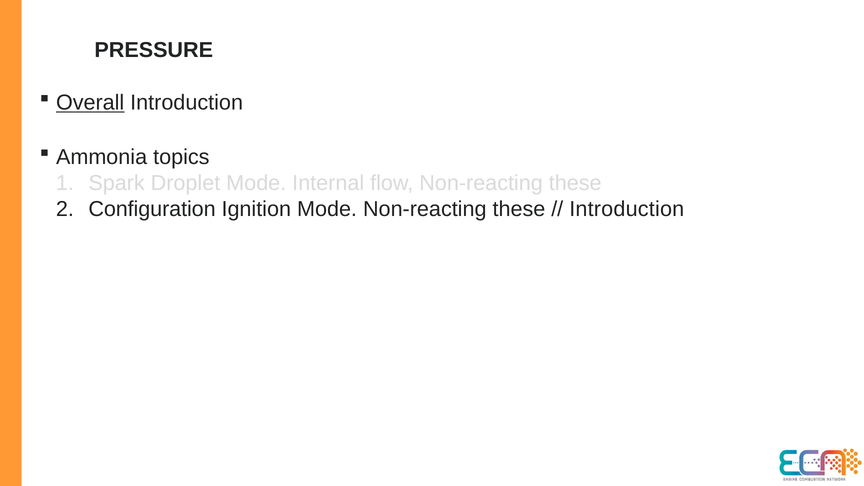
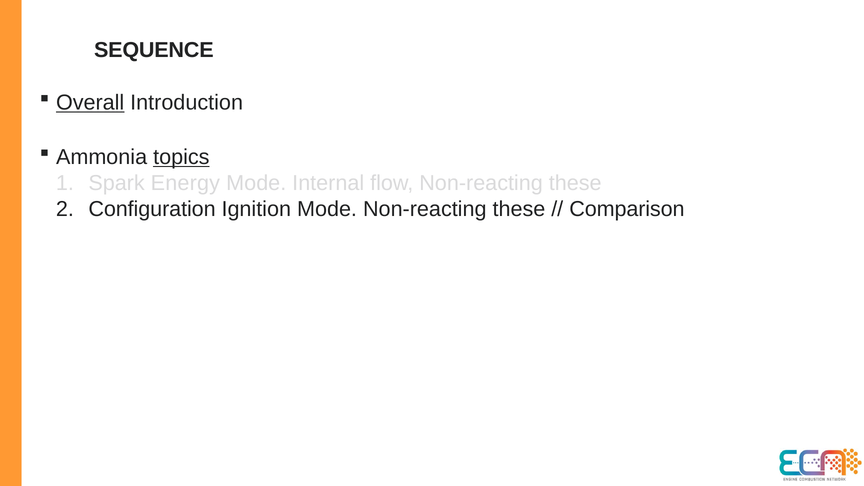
PRESSURE: PRESSURE -> SEQUENCE
topics underline: none -> present
Droplet: Droplet -> Energy
Introduction at (627, 209): Introduction -> Comparison
